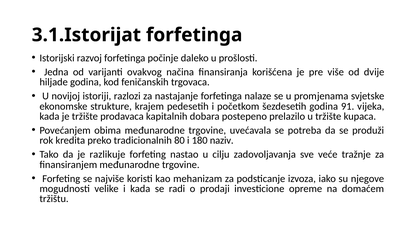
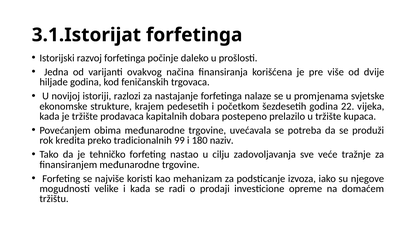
91: 91 -> 22
80: 80 -> 99
razlikuje: razlikuje -> tehničko
